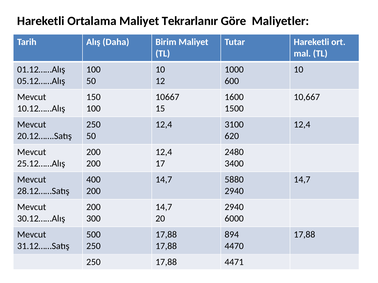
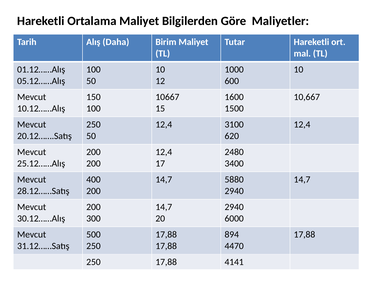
Tekrarlanır: Tekrarlanır -> Bilgilerden
4471: 4471 -> 4141
